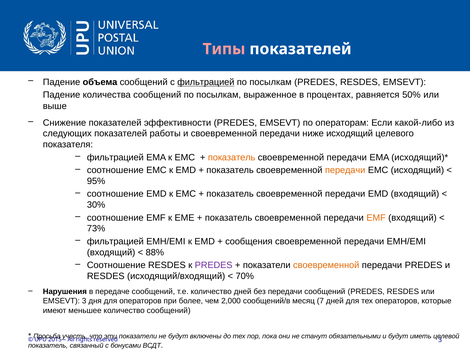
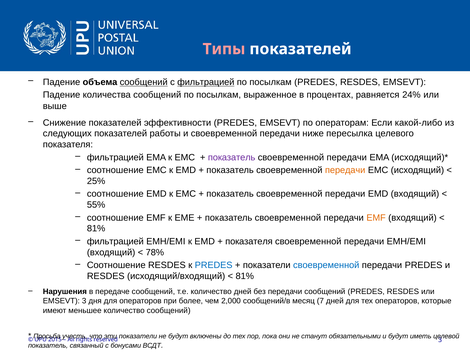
сообщений at (144, 82) underline: none -> present
50%: 50% -> 24%
ниже исходящий: исходящий -> пересылка
показатель at (232, 158) colour: orange -> purple
95%: 95% -> 25%
30%: 30% -> 55%
73% at (96, 229): 73% -> 81%
сообщения at (249, 242): сообщения -> показателя
88%: 88% -> 78%
PREDES at (214, 266) colour: purple -> blue
своевременной at (326, 266) colour: orange -> blue
70% at (245, 277): 70% -> 81%
